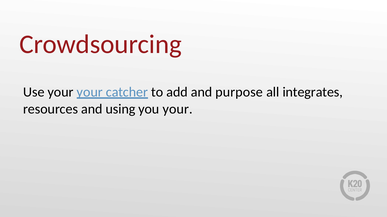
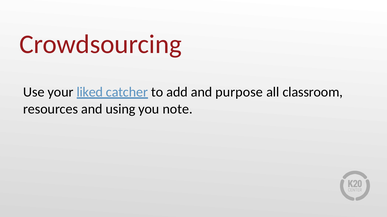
your your: your -> liked
integrates: integrates -> classroom
you your: your -> note
